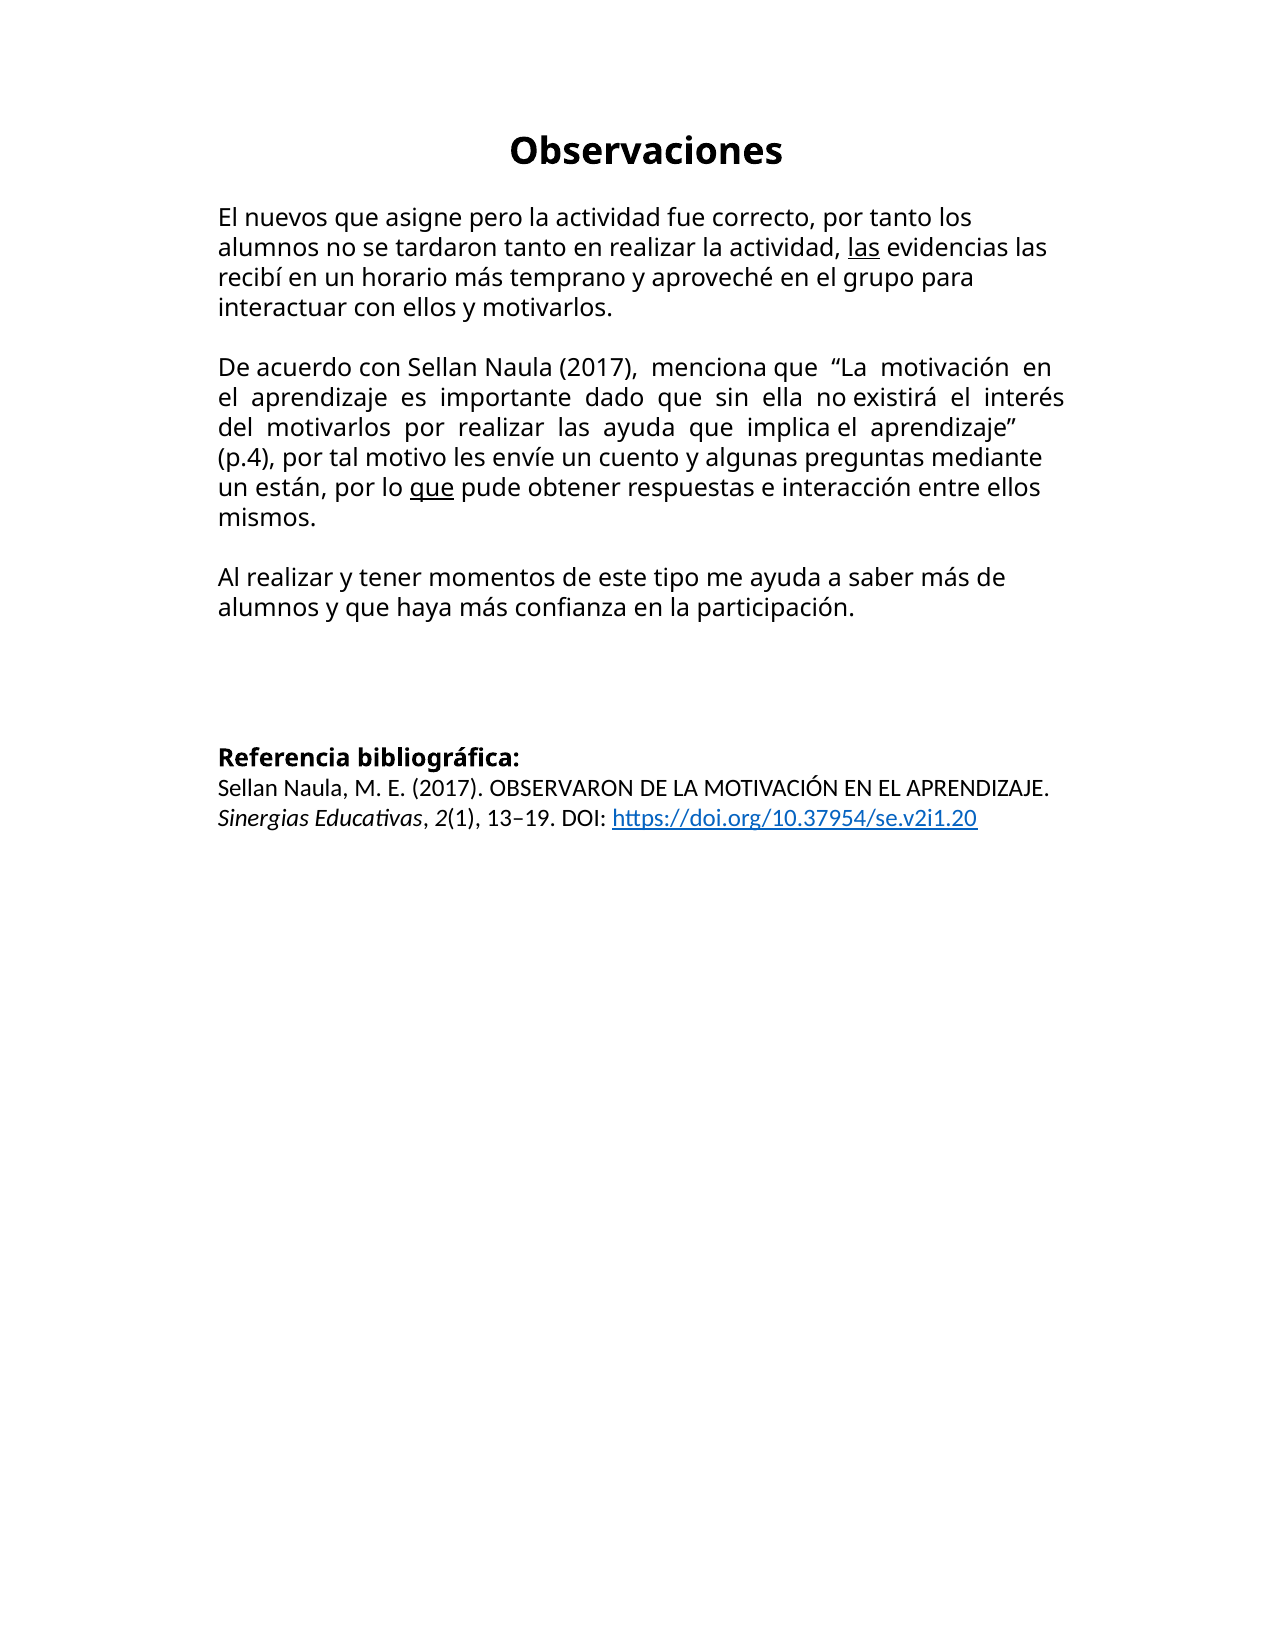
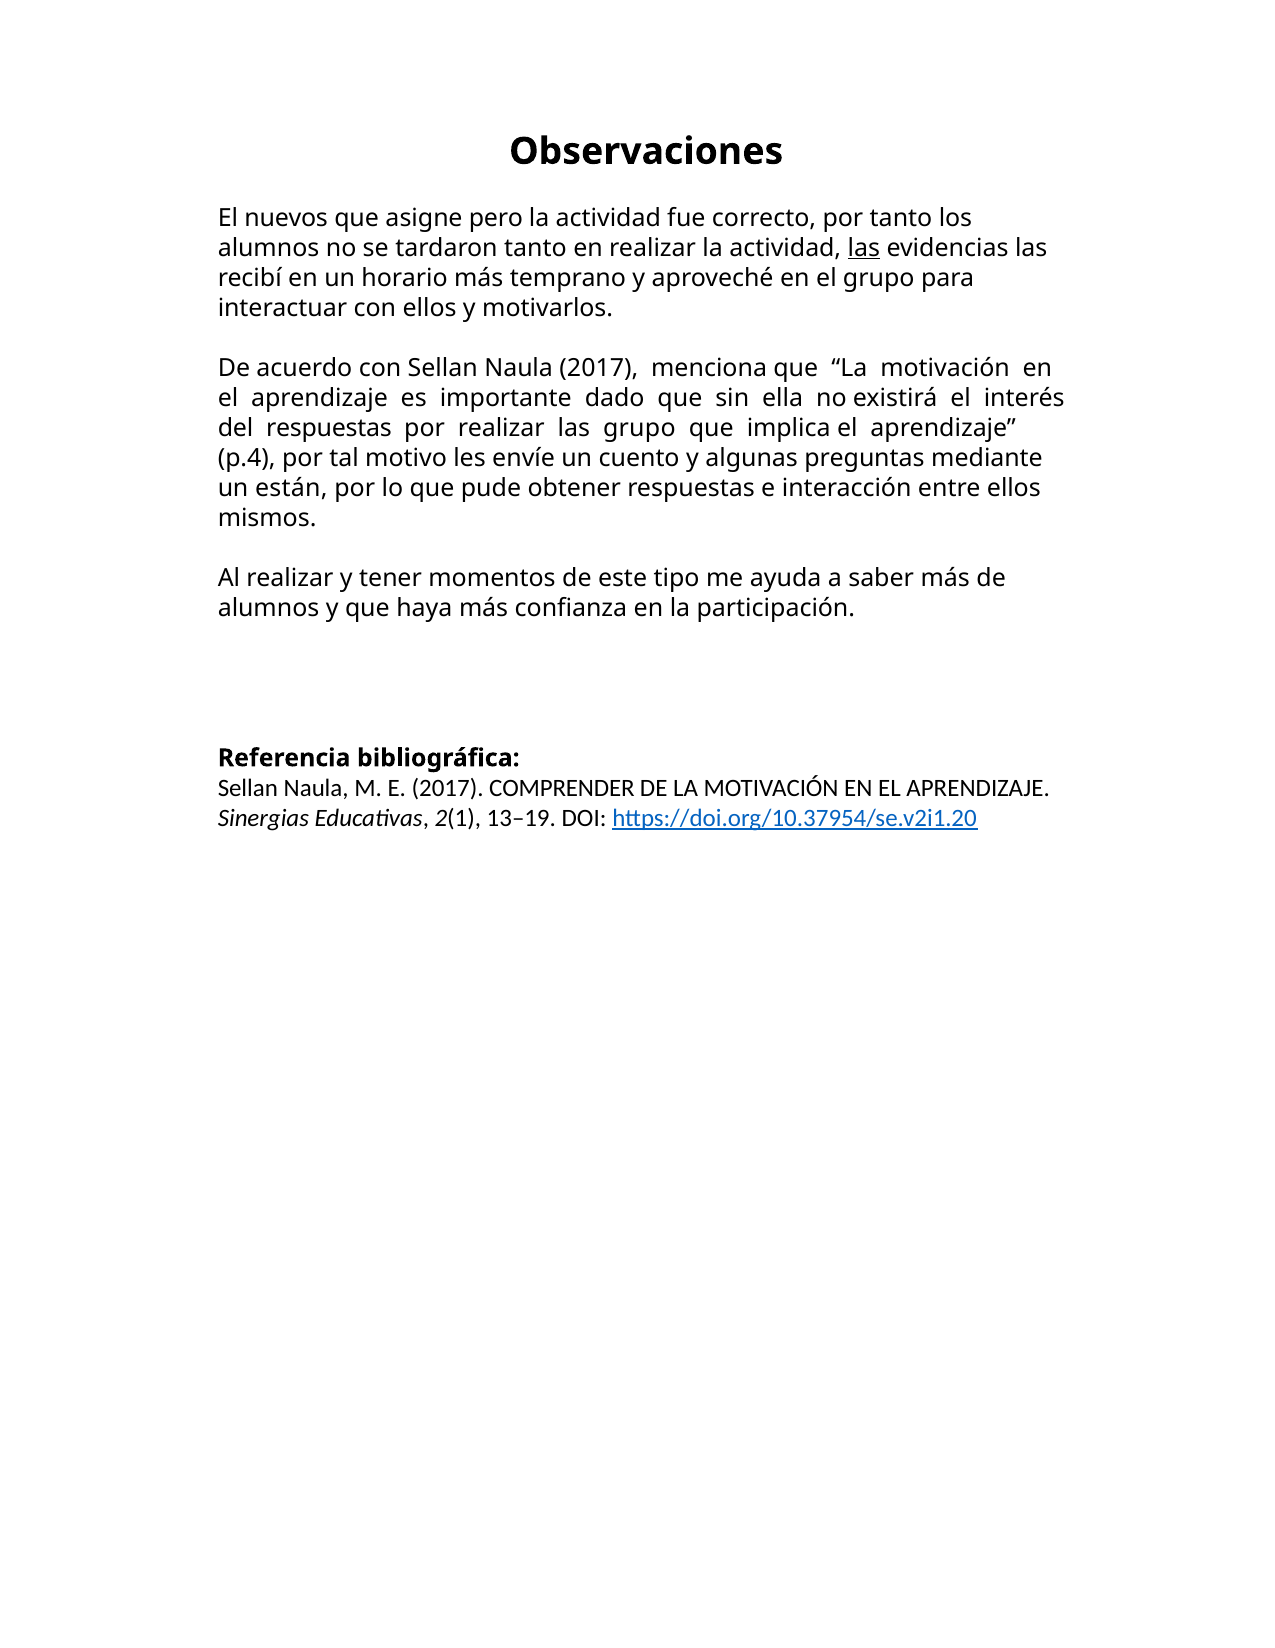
del motivarlos: motivarlos -> respuestas
las ayuda: ayuda -> grupo
que at (432, 488) underline: present -> none
OBSERVARON: OBSERVARON -> COMPRENDER
